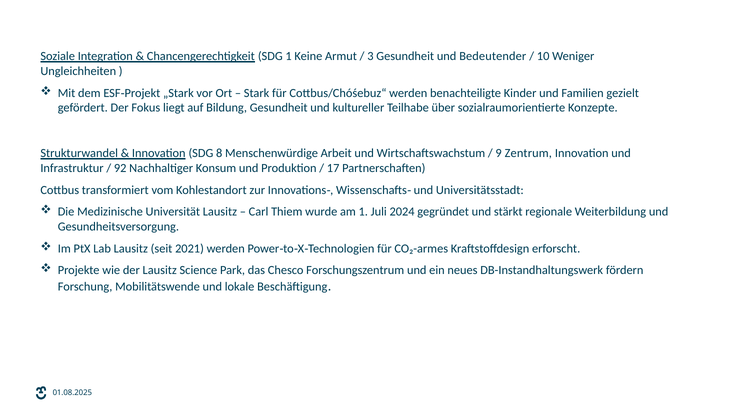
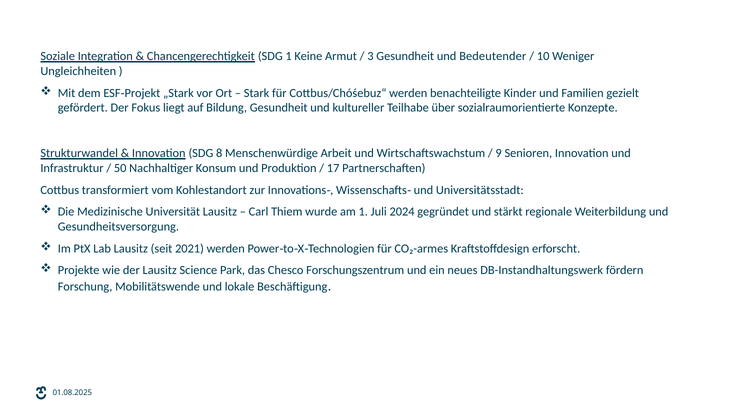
Zentrum: Zentrum -> Senioren
92: 92 -> 50
